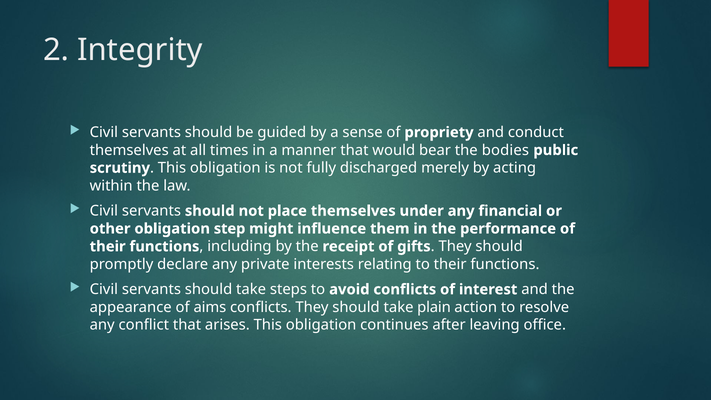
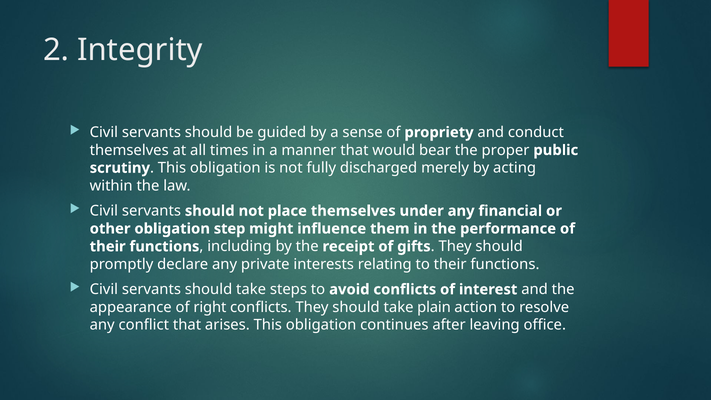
bodies: bodies -> proper
aims: aims -> right
